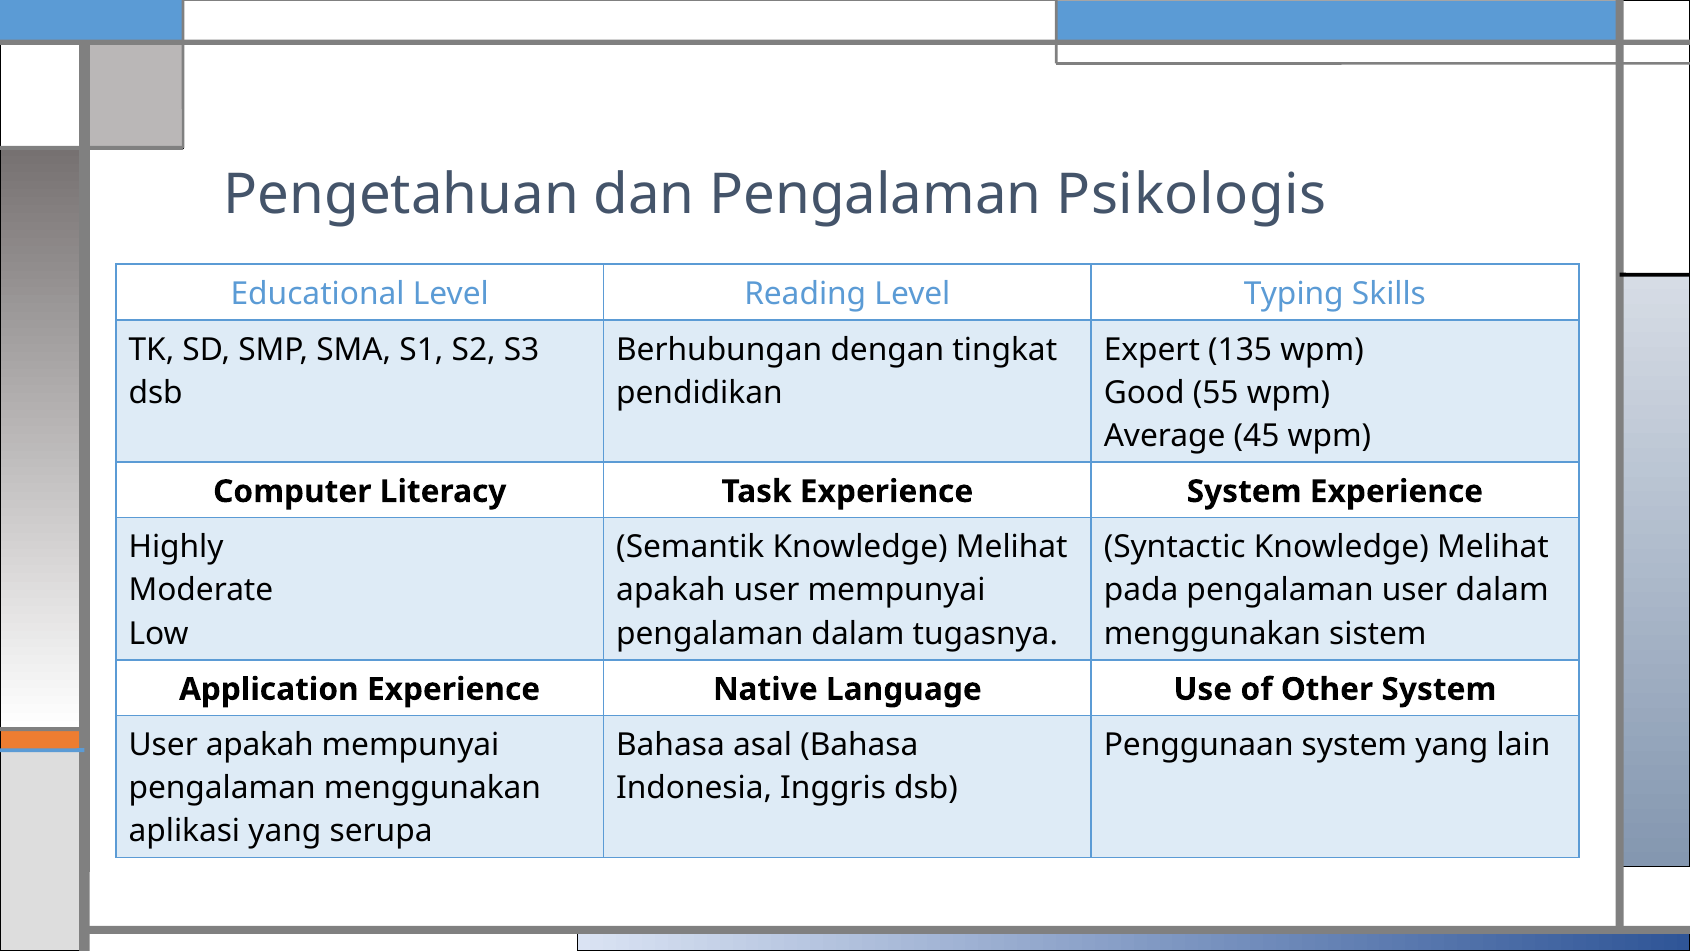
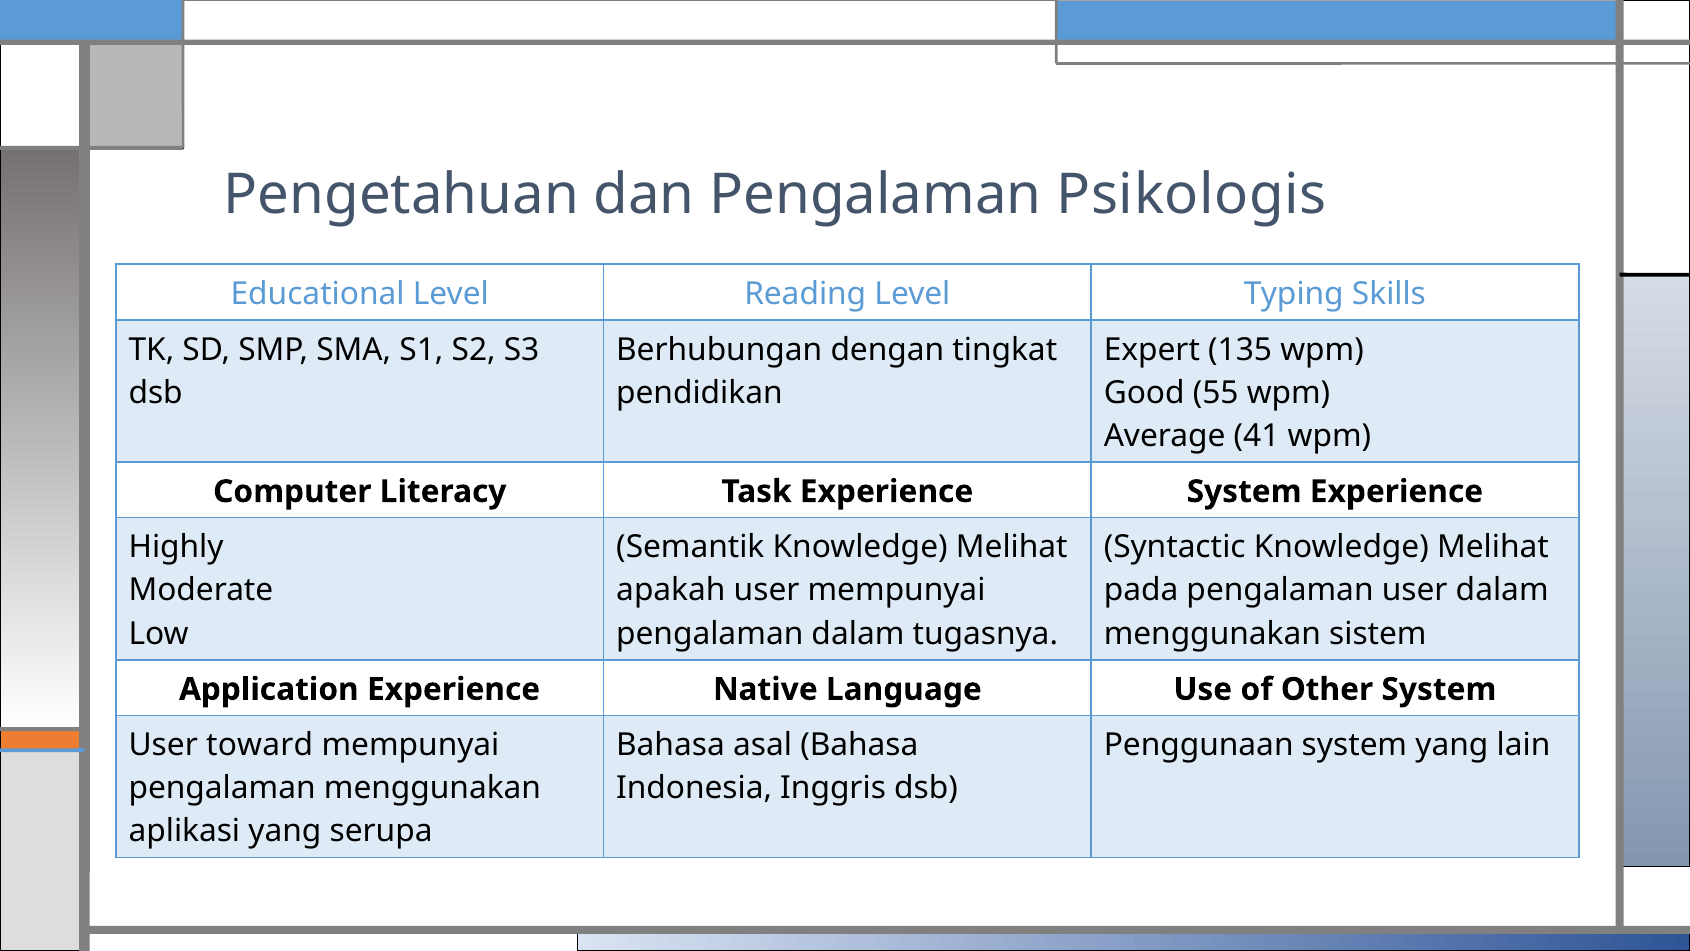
45: 45 -> 41
User apakah: apakah -> toward
